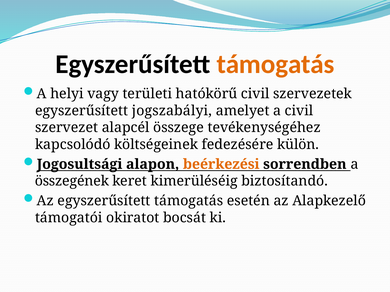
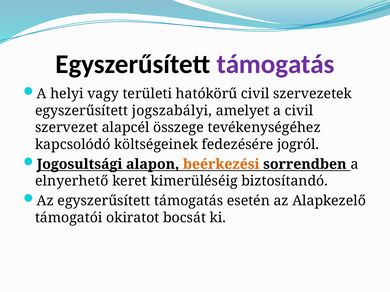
támogatás at (276, 64) colour: orange -> purple
külön: külön -> jogról
összegének: összegének -> elnyerhető
